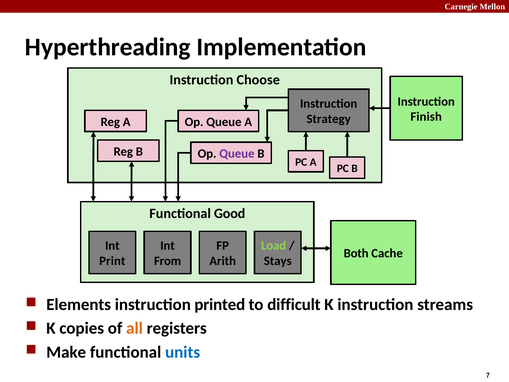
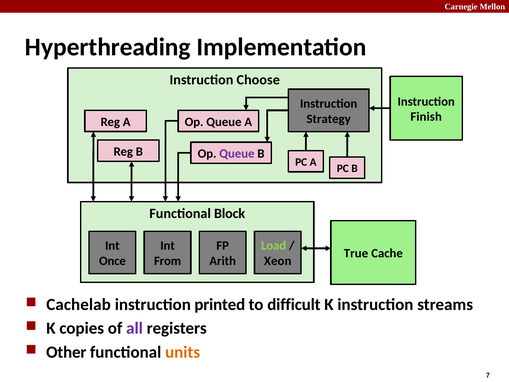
Good: Good -> Block
Both: Both -> True
Print: Print -> Once
Stays: Stays -> Xeon
Elements: Elements -> Cachelab
all colour: orange -> purple
Make: Make -> Other
units colour: blue -> orange
